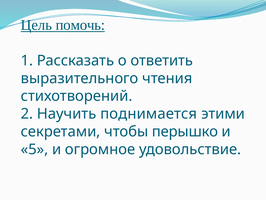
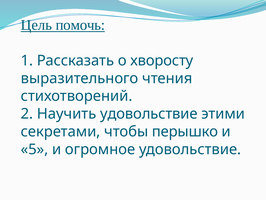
ответить: ответить -> хворосту
Научить поднимается: поднимается -> удовольствие
